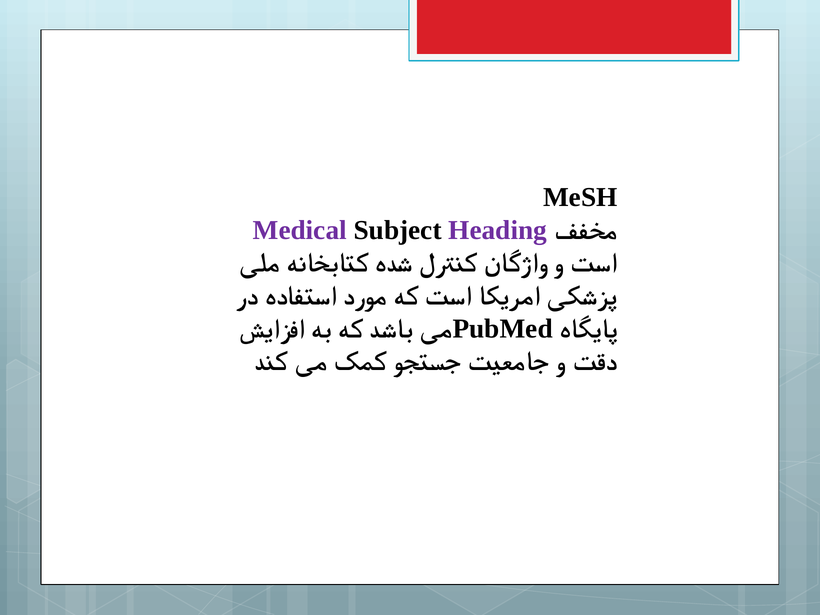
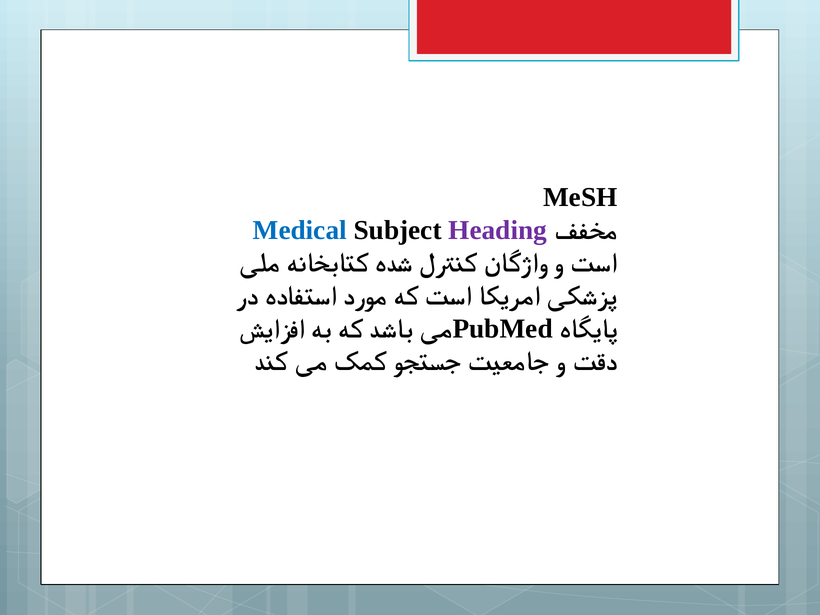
Medical colour: purple -> blue
